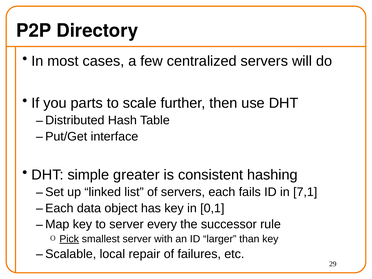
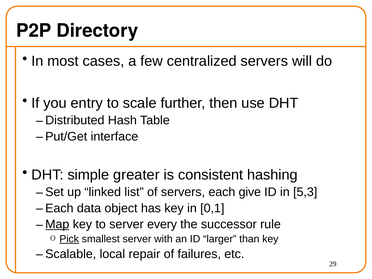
parts: parts -> entry
fails: fails -> give
7,1: 7,1 -> 5,3
Map underline: none -> present
